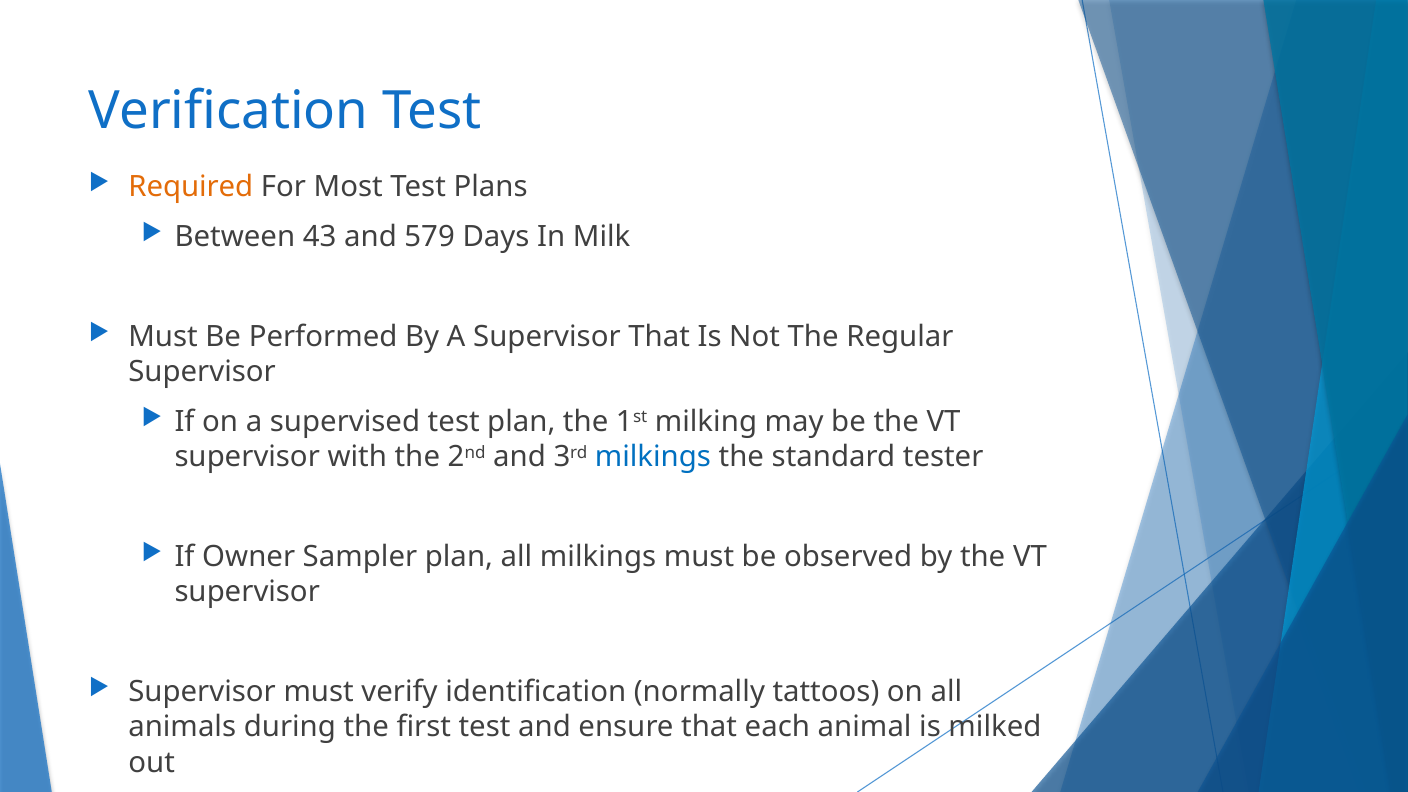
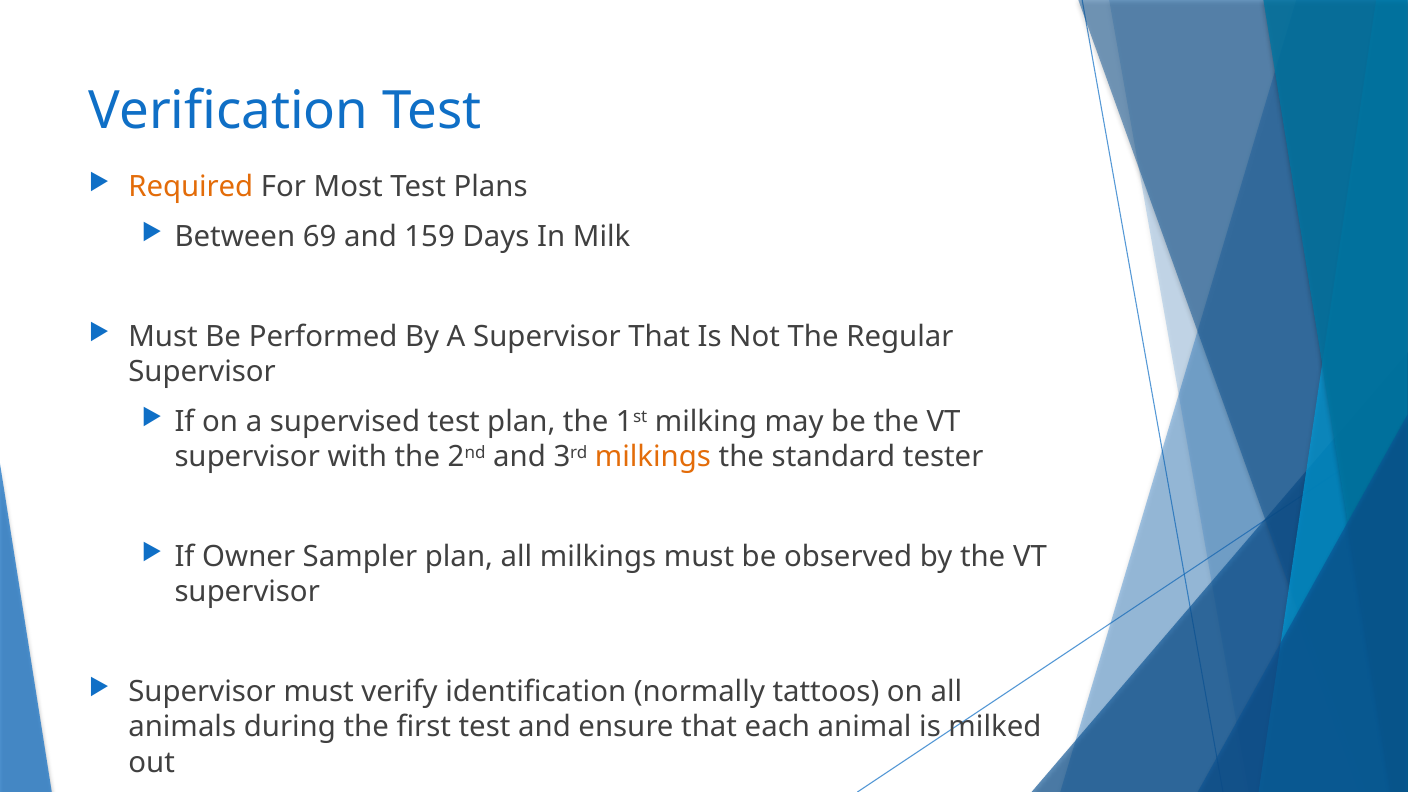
43: 43 -> 69
579: 579 -> 159
milkings at (653, 457) colour: blue -> orange
